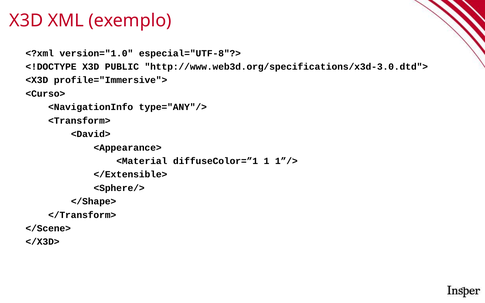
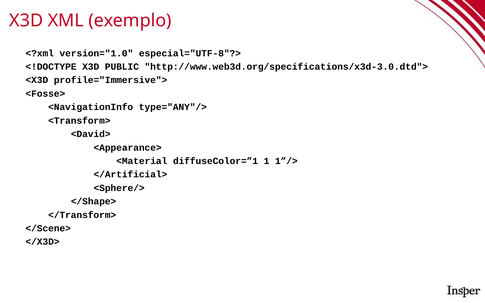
<Curso>: <Curso> -> <Fosse>
</Extensible>: </Extensible> -> </Artificial>
